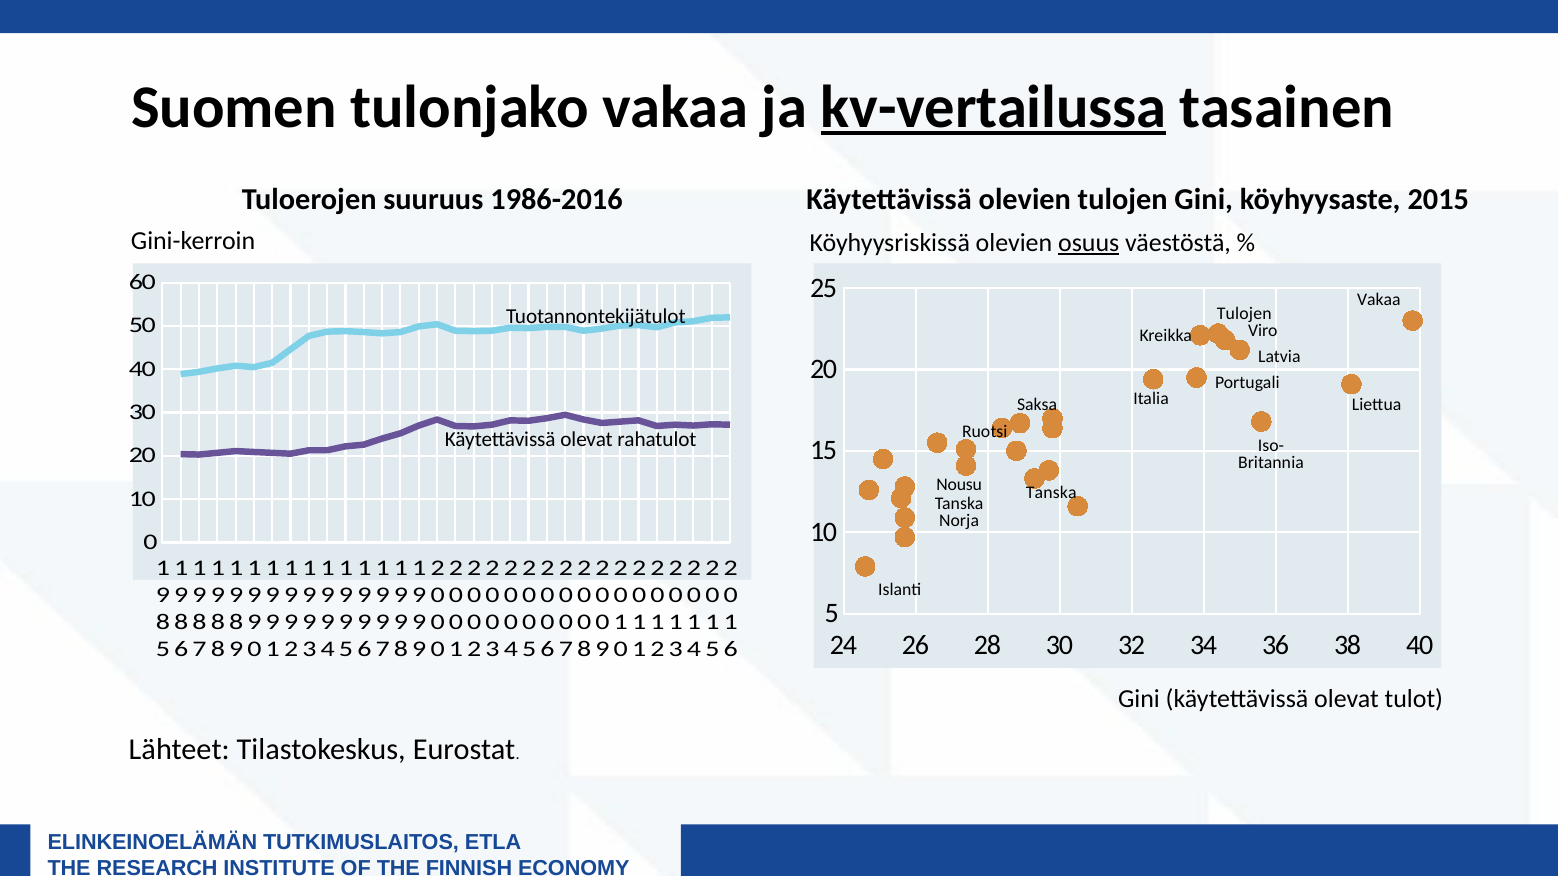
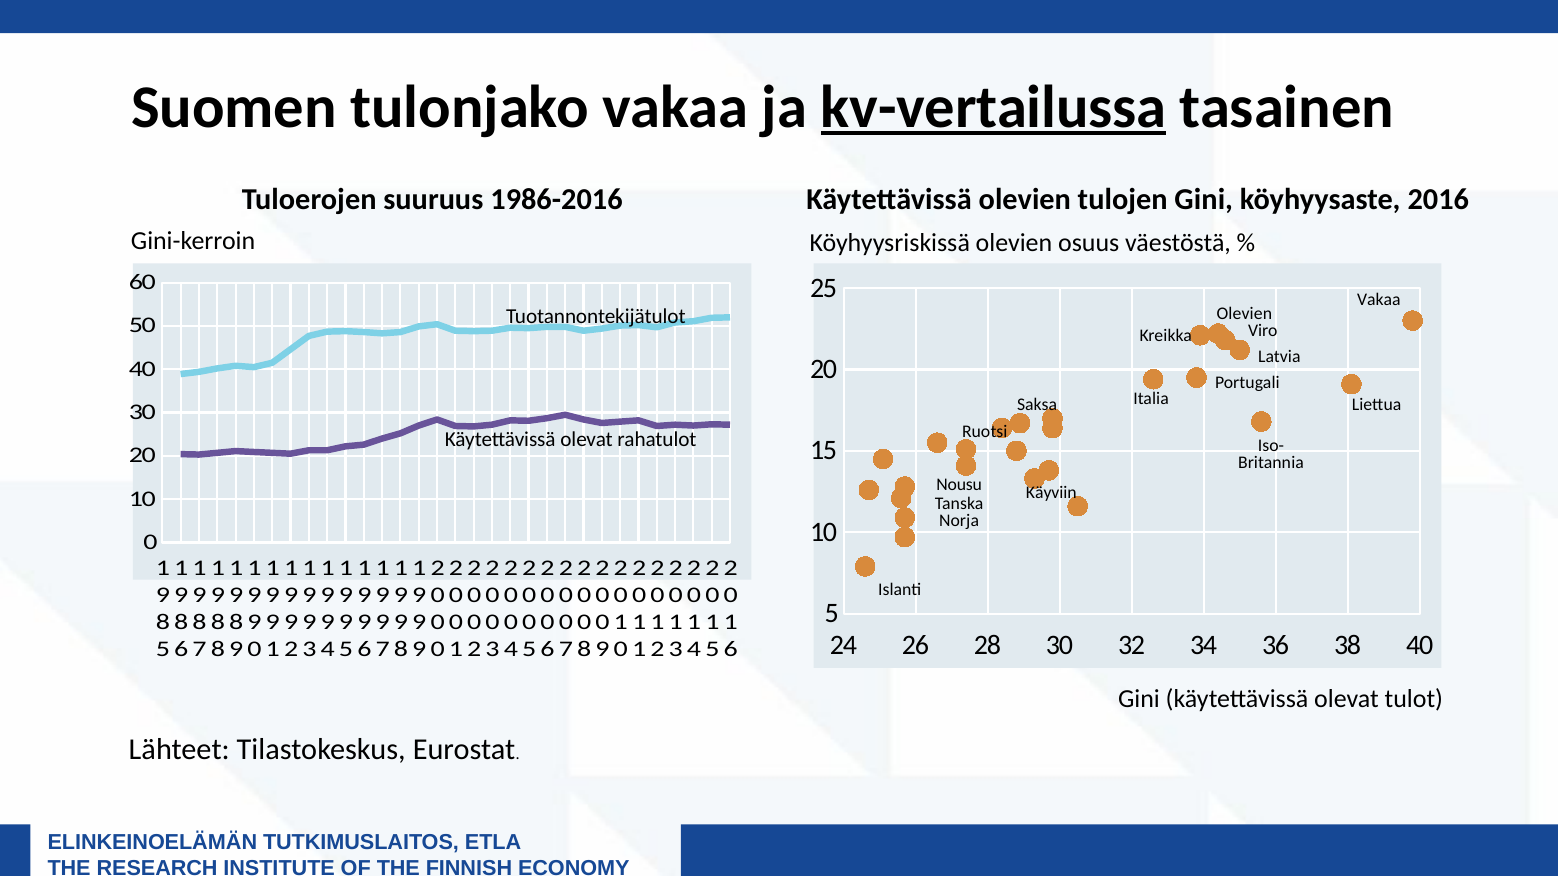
2015: 2015 -> 2016
osuus underline: present -> none
Tulojen at (1244, 314): Tulojen -> Olevien
Tanska at (1051, 493): Tanska -> Käyviin
